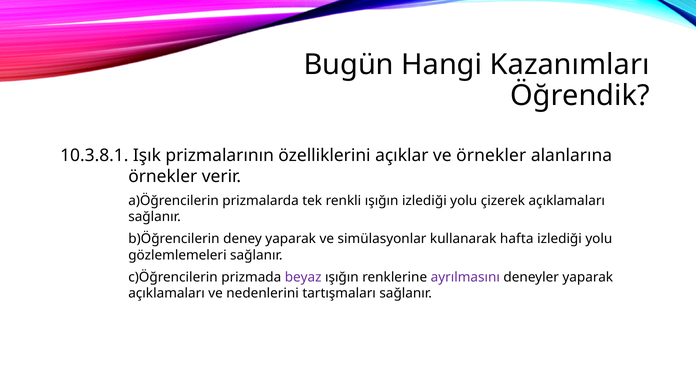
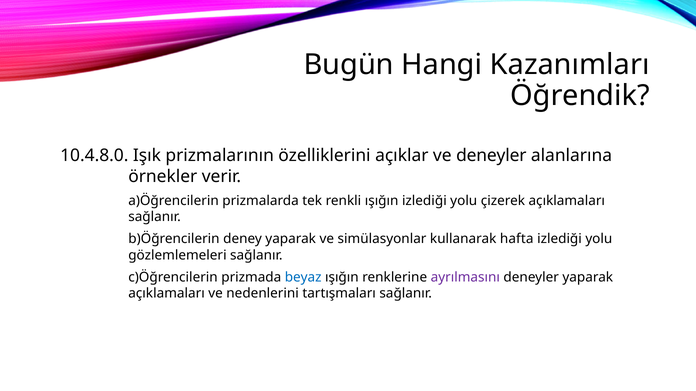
10.3.8.1: 10.3.8.1 -> 10.4.8.0
ve örnekler: örnekler -> deneyler
beyaz colour: purple -> blue
